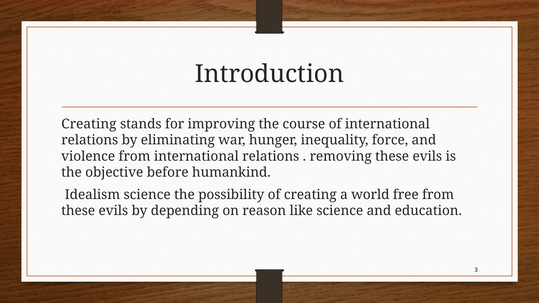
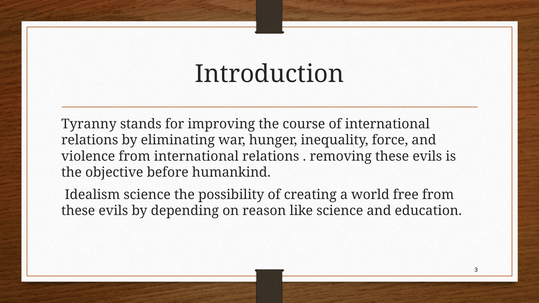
Creating at (89, 124): Creating -> Tyranny
